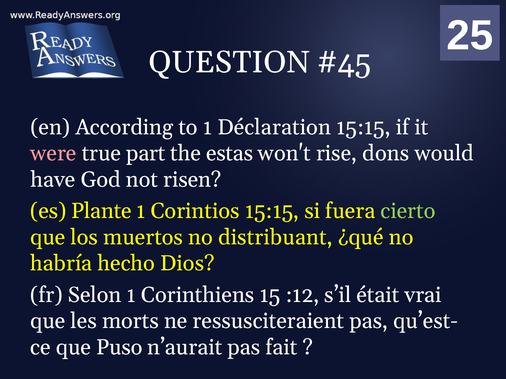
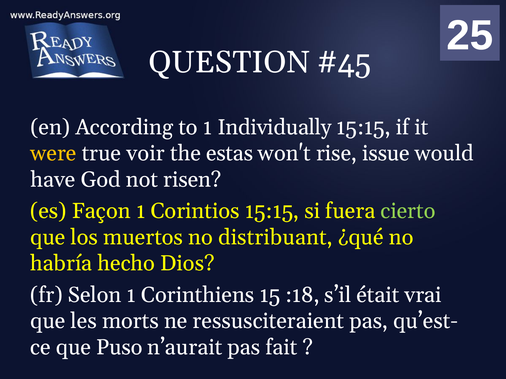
Déclaration: Déclaration -> Individually
were colour: pink -> yellow
part: part -> voir
dons: dons -> issue
Plante: Plante -> Façon
:12: :12 -> :18
